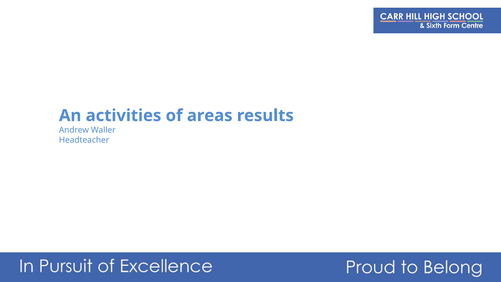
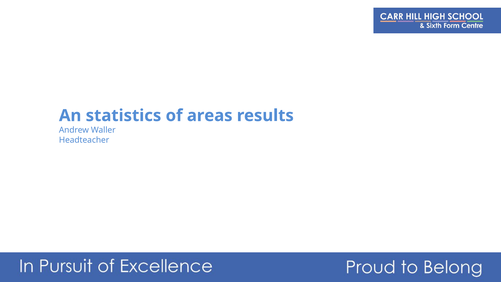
activities: activities -> statistics
